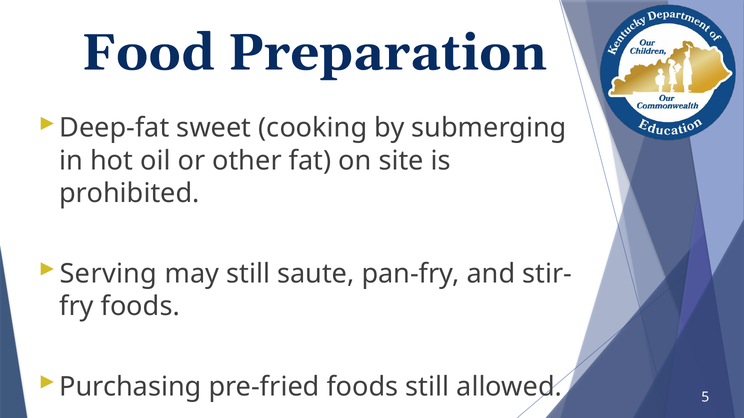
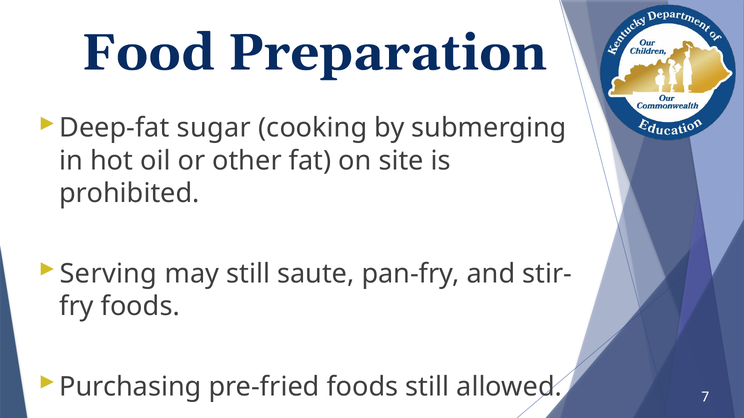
sweet: sweet -> sugar
5: 5 -> 7
